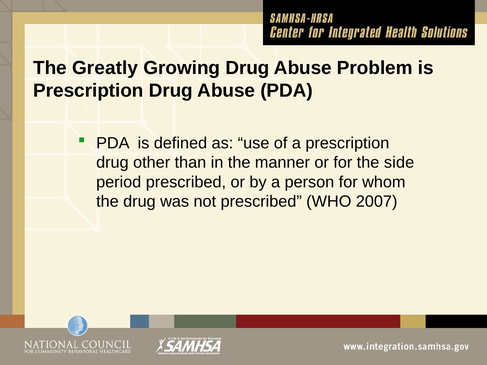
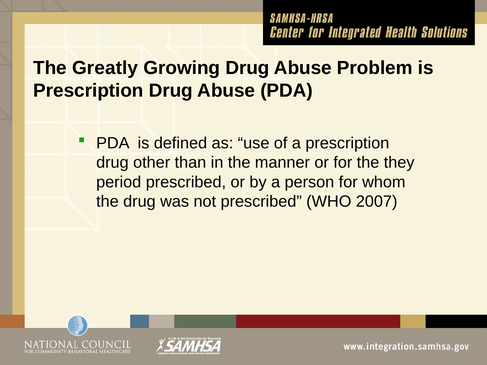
side: side -> they
